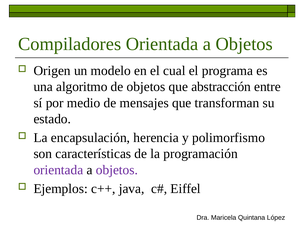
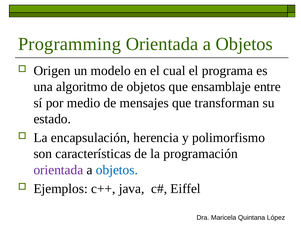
Compiladores: Compiladores -> Programming
abstracción: abstracción -> ensamblaje
objetos at (117, 170) colour: purple -> blue
